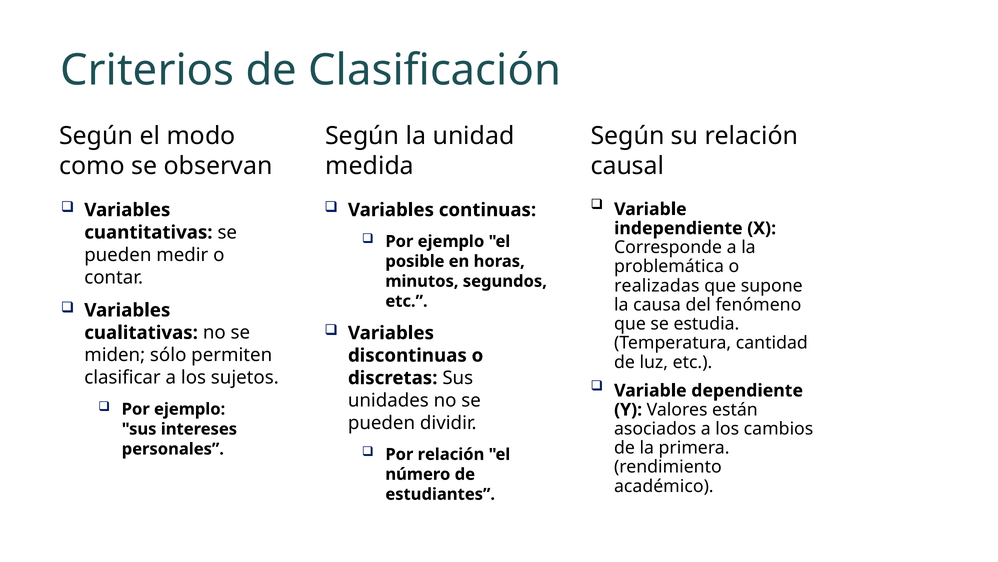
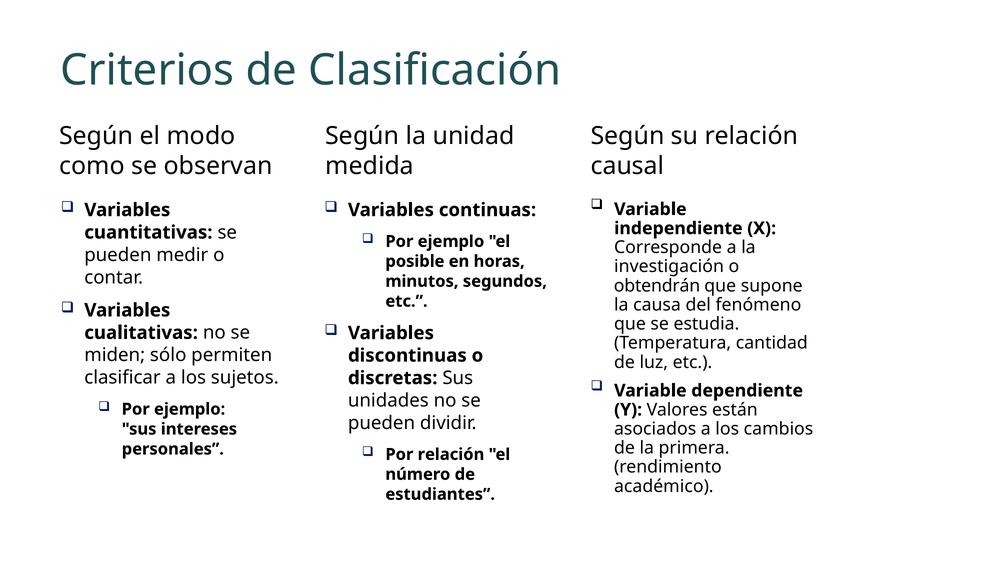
problemática: problemática -> investigación
realizadas: realizadas -> obtendrán
